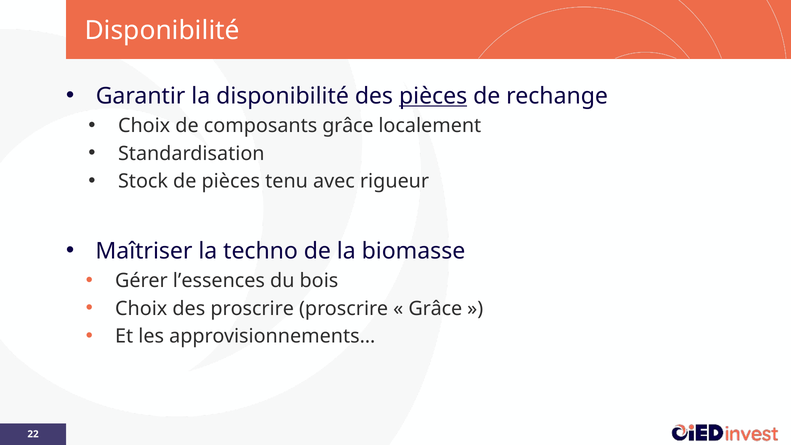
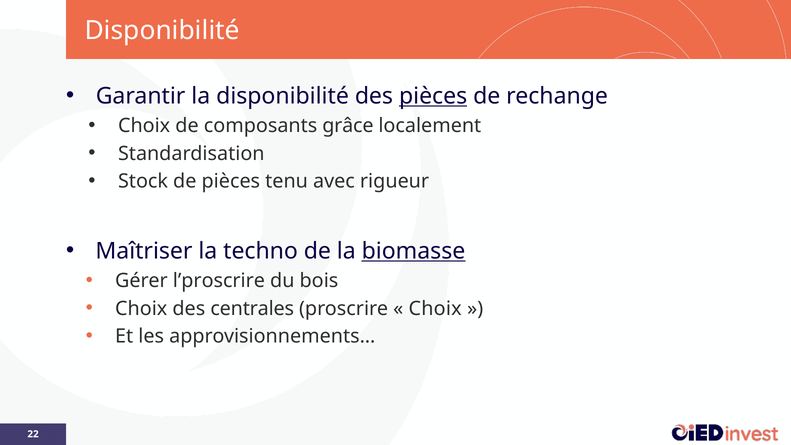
biomasse underline: none -> present
l’essences: l’essences -> l’proscrire
des proscrire: proscrire -> centrales
Grâce at (435, 308): Grâce -> Choix
